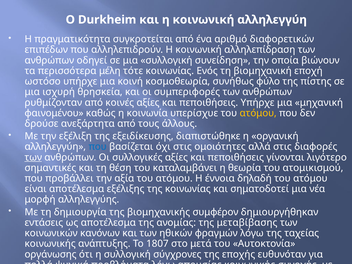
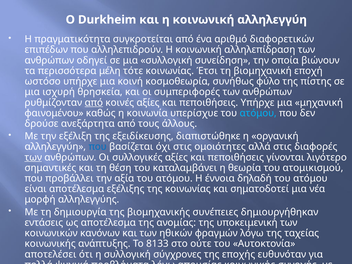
Ενός: Ενός -> Έτσι
από at (94, 103) underline: none -> present
ατόμου at (258, 113) colour: yellow -> light blue
συμφέρον: συμφέρον -> συνέπειες
μεταβίβασης: μεταβίβασης -> υποκειμενική
1807: 1807 -> 8133
μετά: μετά -> ούτε
οργάνωσης: οργάνωσης -> αποτελέσει
